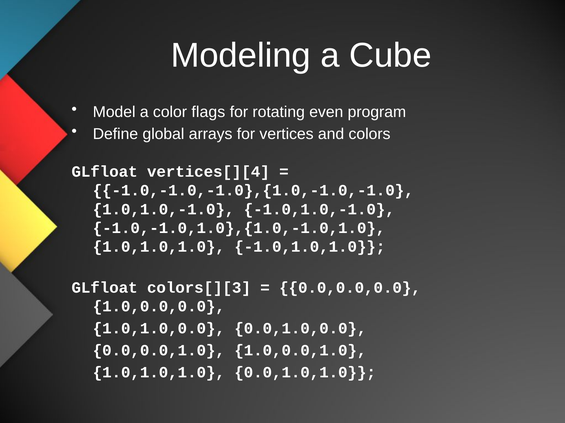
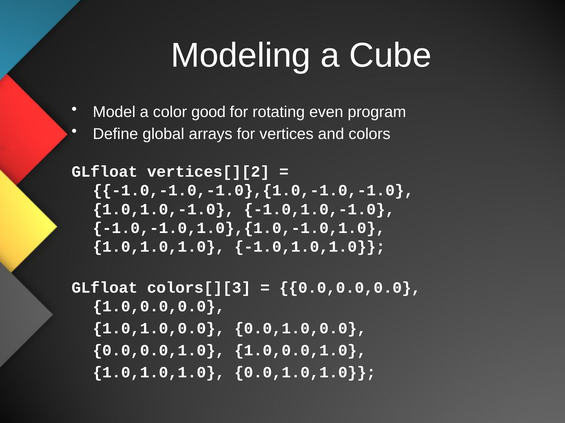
flags: flags -> good
vertices[][4: vertices[][4 -> vertices[][2
